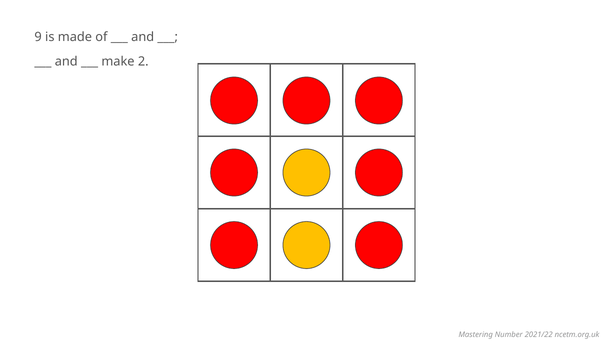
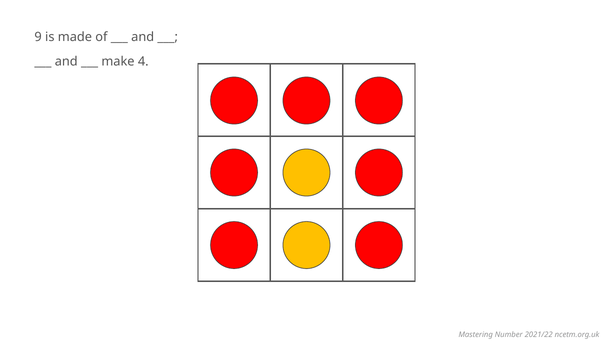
2: 2 -> 4
